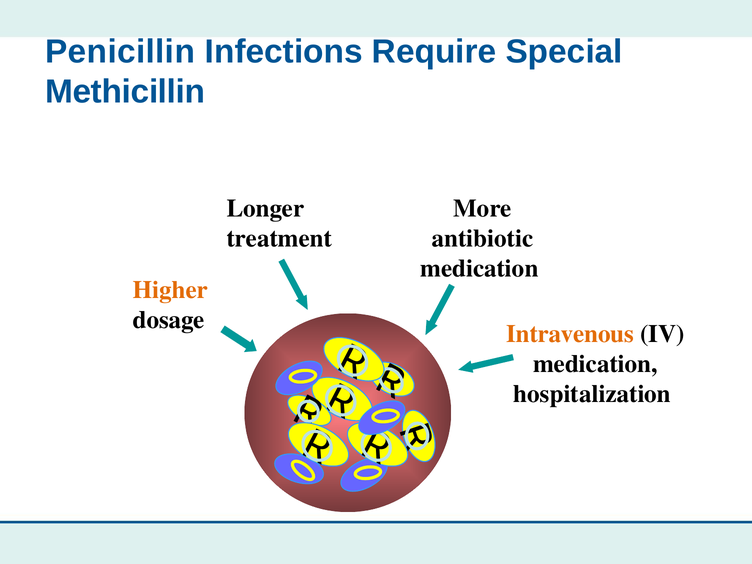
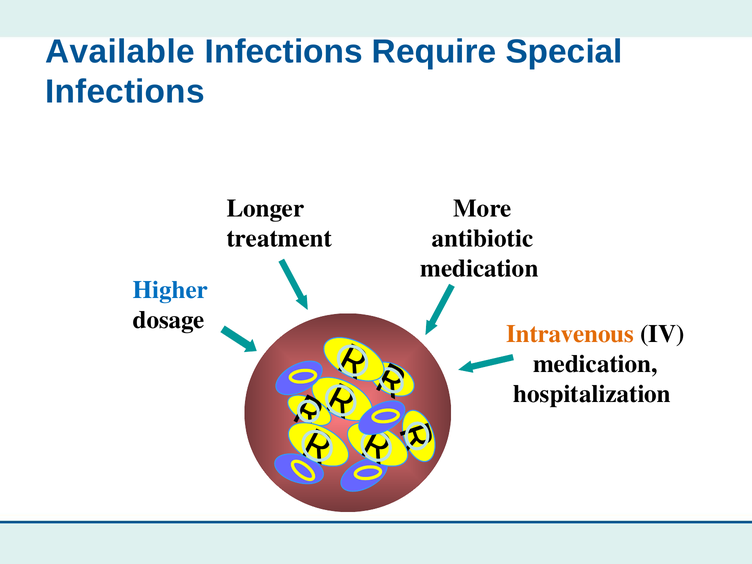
Penicillin: Penicillin -> Available
Methicillin at (125, 92): Methicillin -> Infections
Higher colour: orange -> blue
